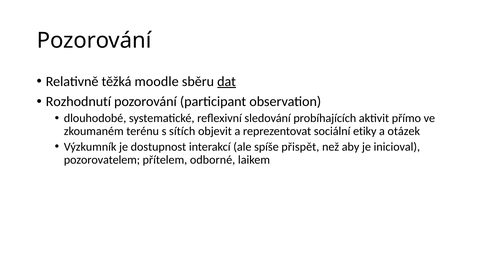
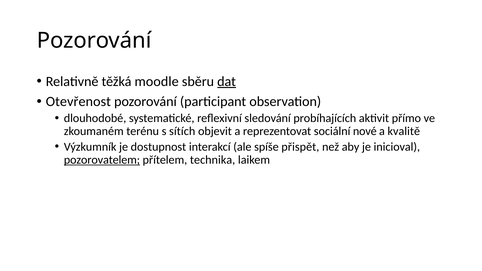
Rozhodnutí: Rozhodnutí -> Otevřenost
etiky: etiky -> nové
otázek: otázek -> kvalitě
pozorovatelem underline: none -> present
odborné: odborné -> technika
